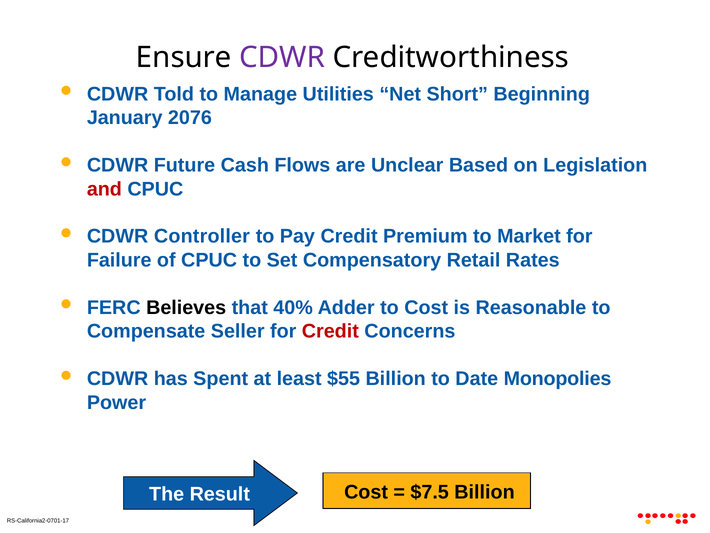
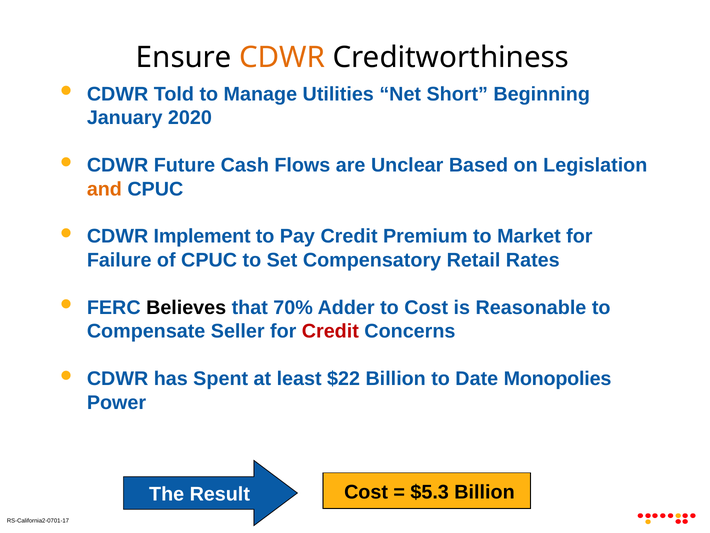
CDWR at (282, 57) colour: purple -> orange
2076: 2076 -> 2020
and colour: red -> orange
Controller: Controller -> Implement
40%: 40% -> 70%
$55: $55 -> $22
$7.5: $7.5 -> $5.3
